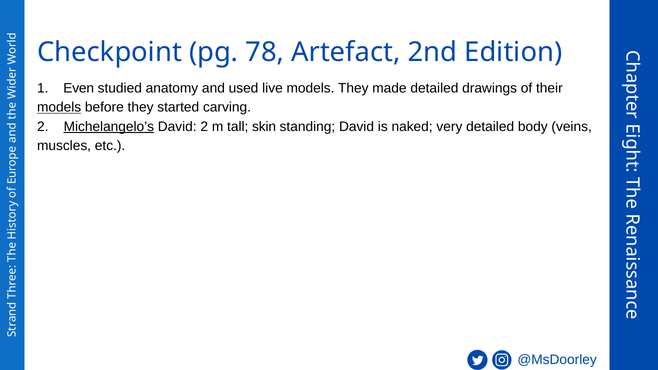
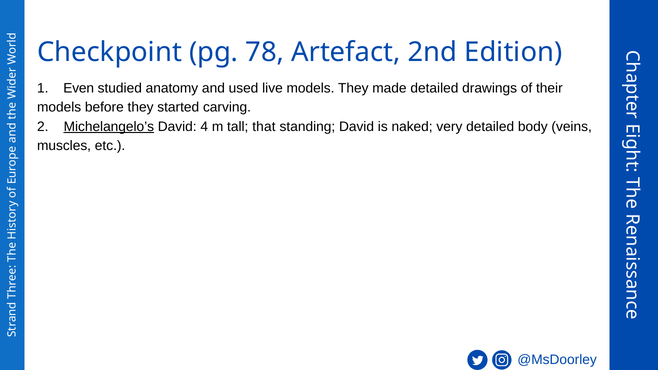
models at (59, 107) underline: present -> none
David 2: 2 -> 4
skin: skin -> that
